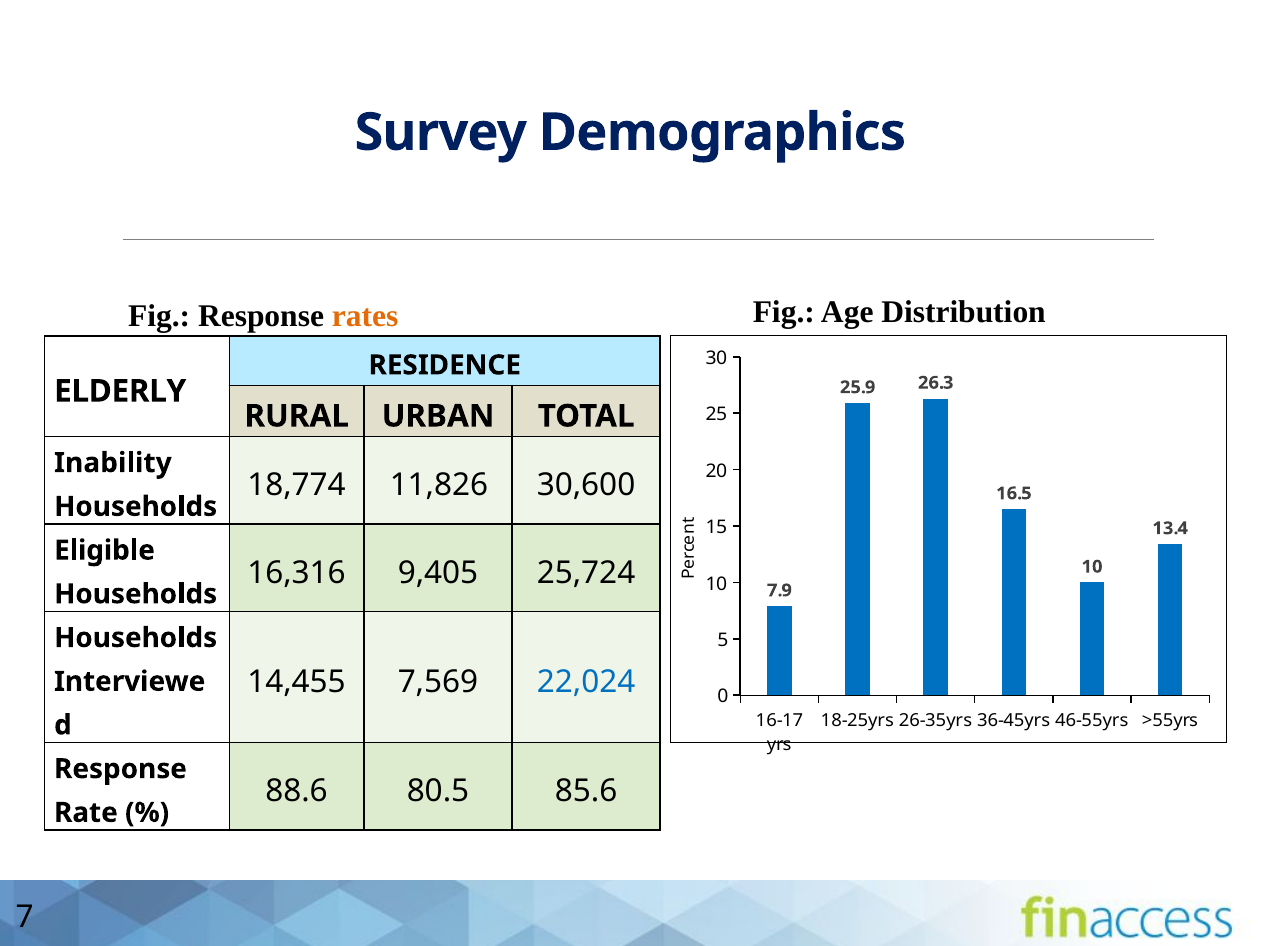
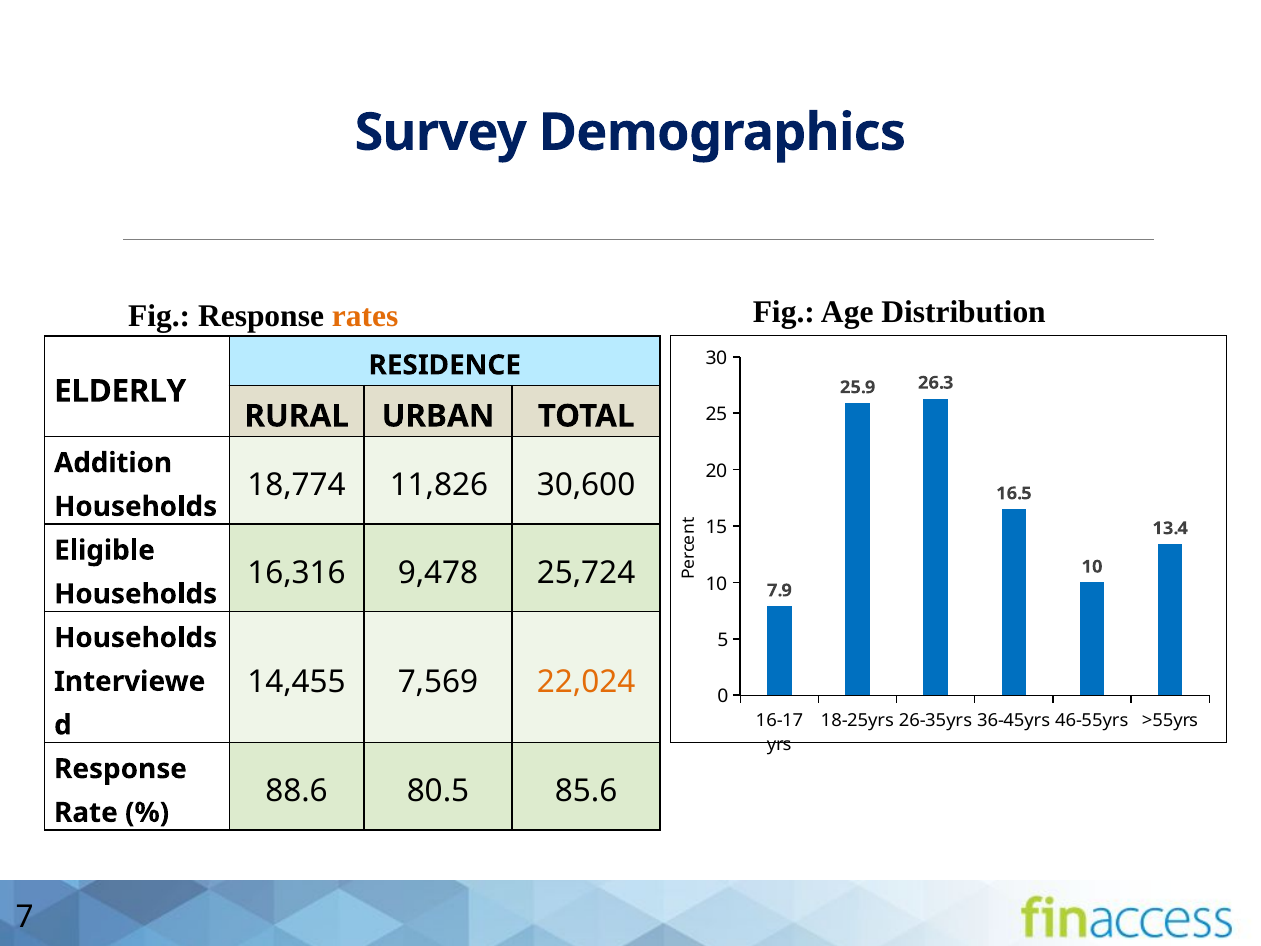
Inability: Inability -> Addition
9,405: 9,405 -> 9,478
22,024 colour: blue -> orange
